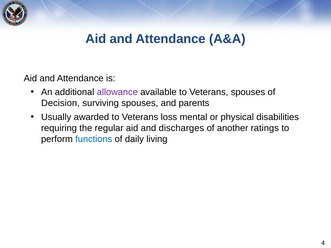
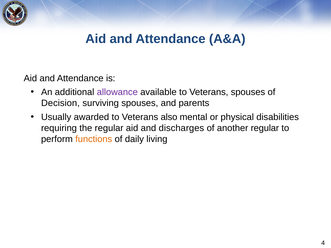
loss: loss -> also
another ratings: ratings -> regular
functions colour: blue -> orange
